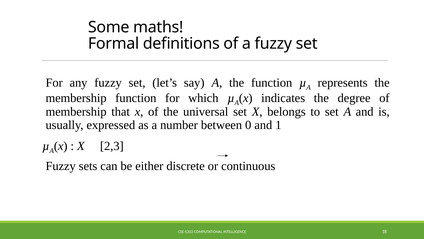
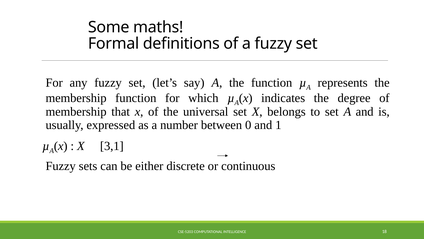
2,3: 2,3 -> 3,1
